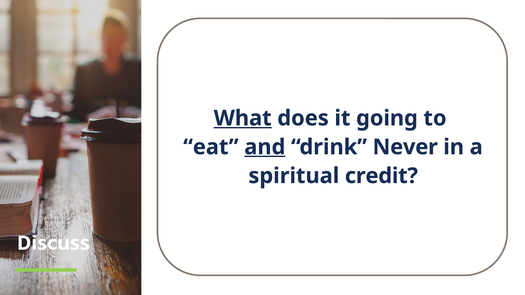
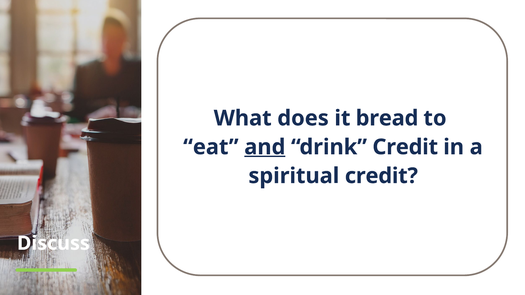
What underline: present -> none
going: going -> bread
drink Never: Never -> Credit
